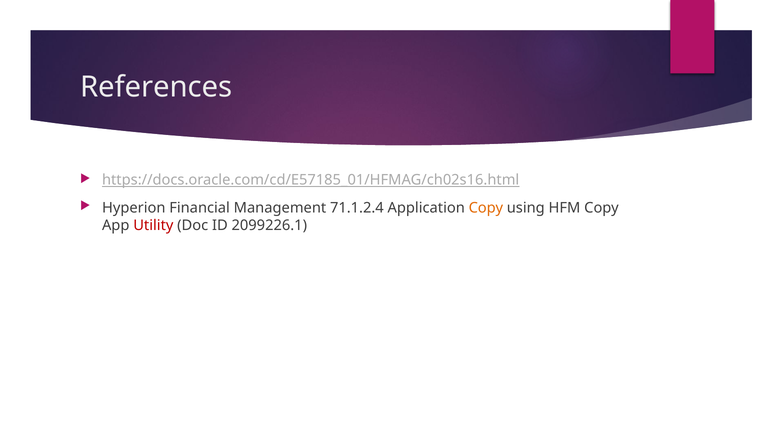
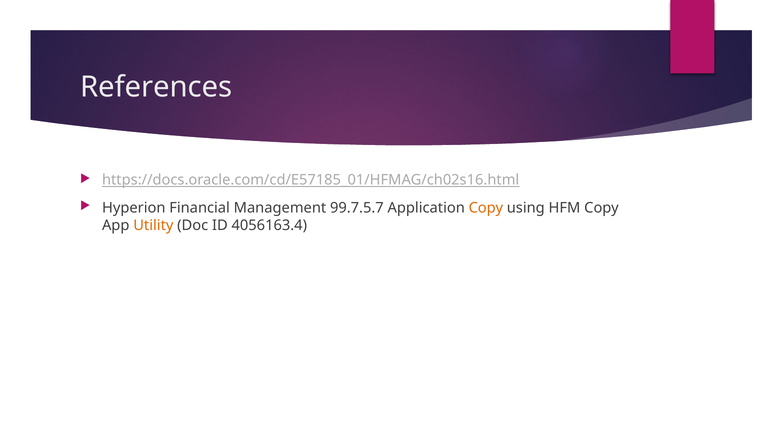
71.1.2.4: 71.1.2.4 -> 99.7.5.7
Utility colour: red -> orange
2099226.1: 2099226.1 -> 4056163.4
